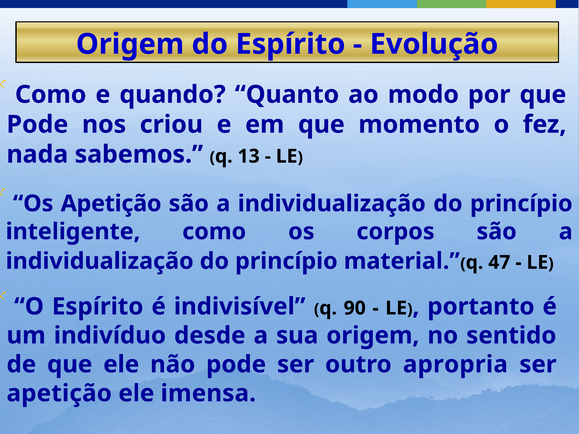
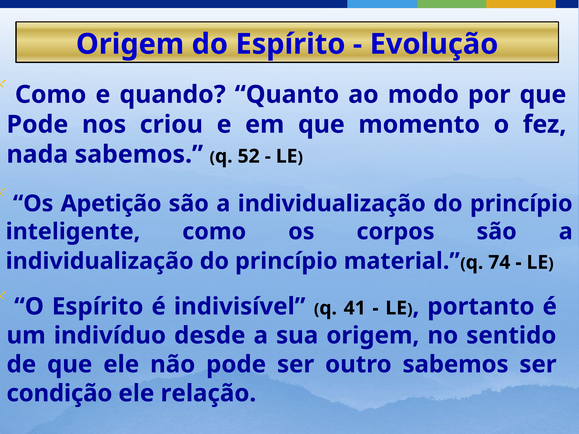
13: 13 -> 52
47: 47 -> 74
90: 90 -> 41
outro apropria: apropria -> sabemos
apetição at (59, 394): apetição -> condição
imensa: imensa -> relação
